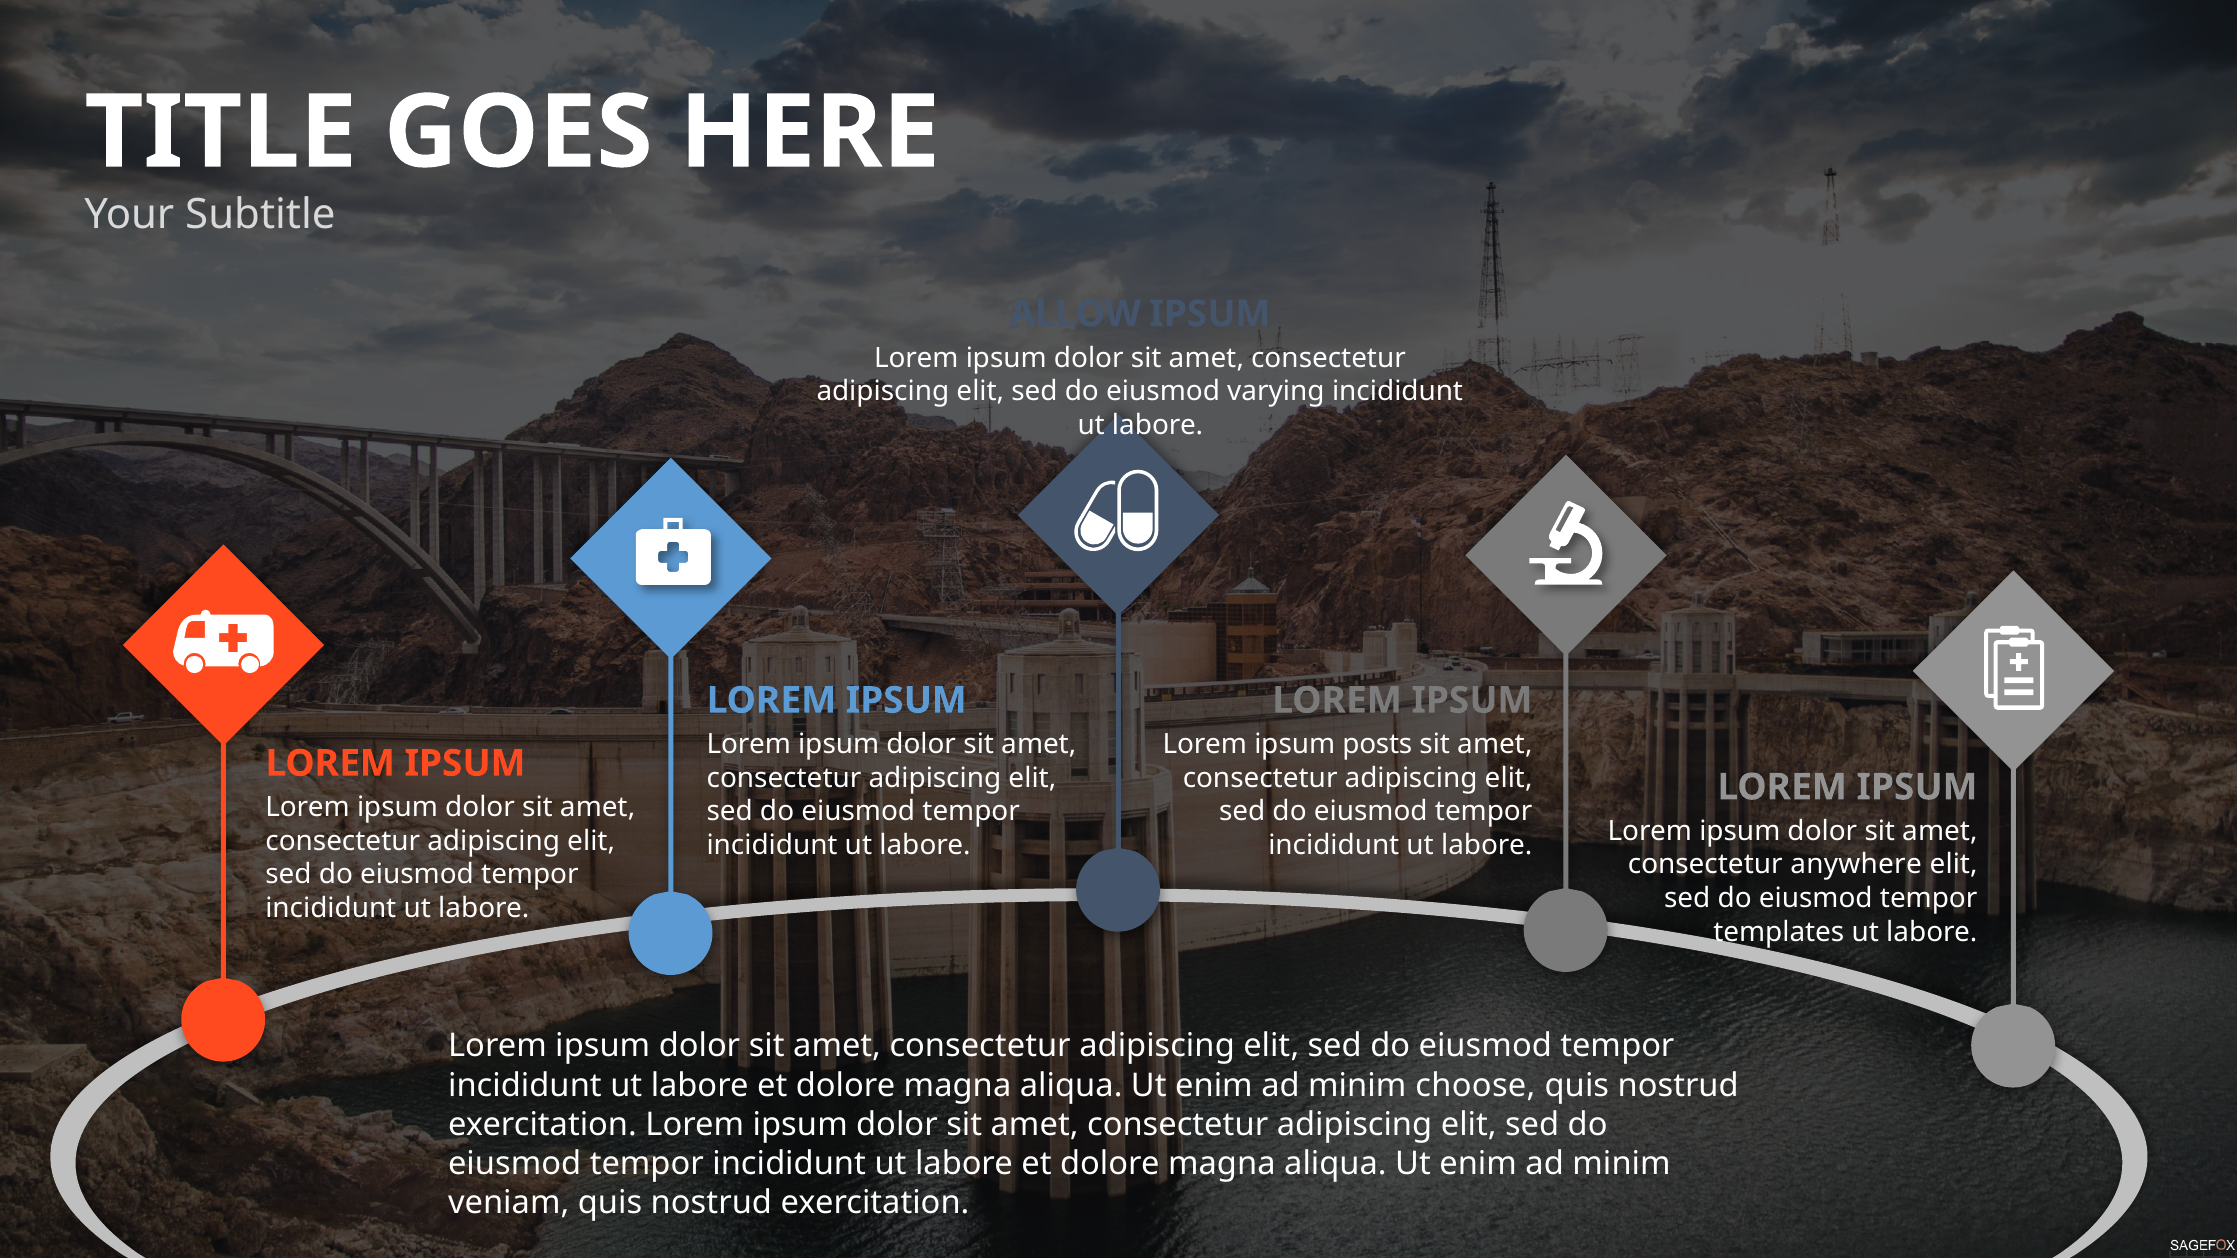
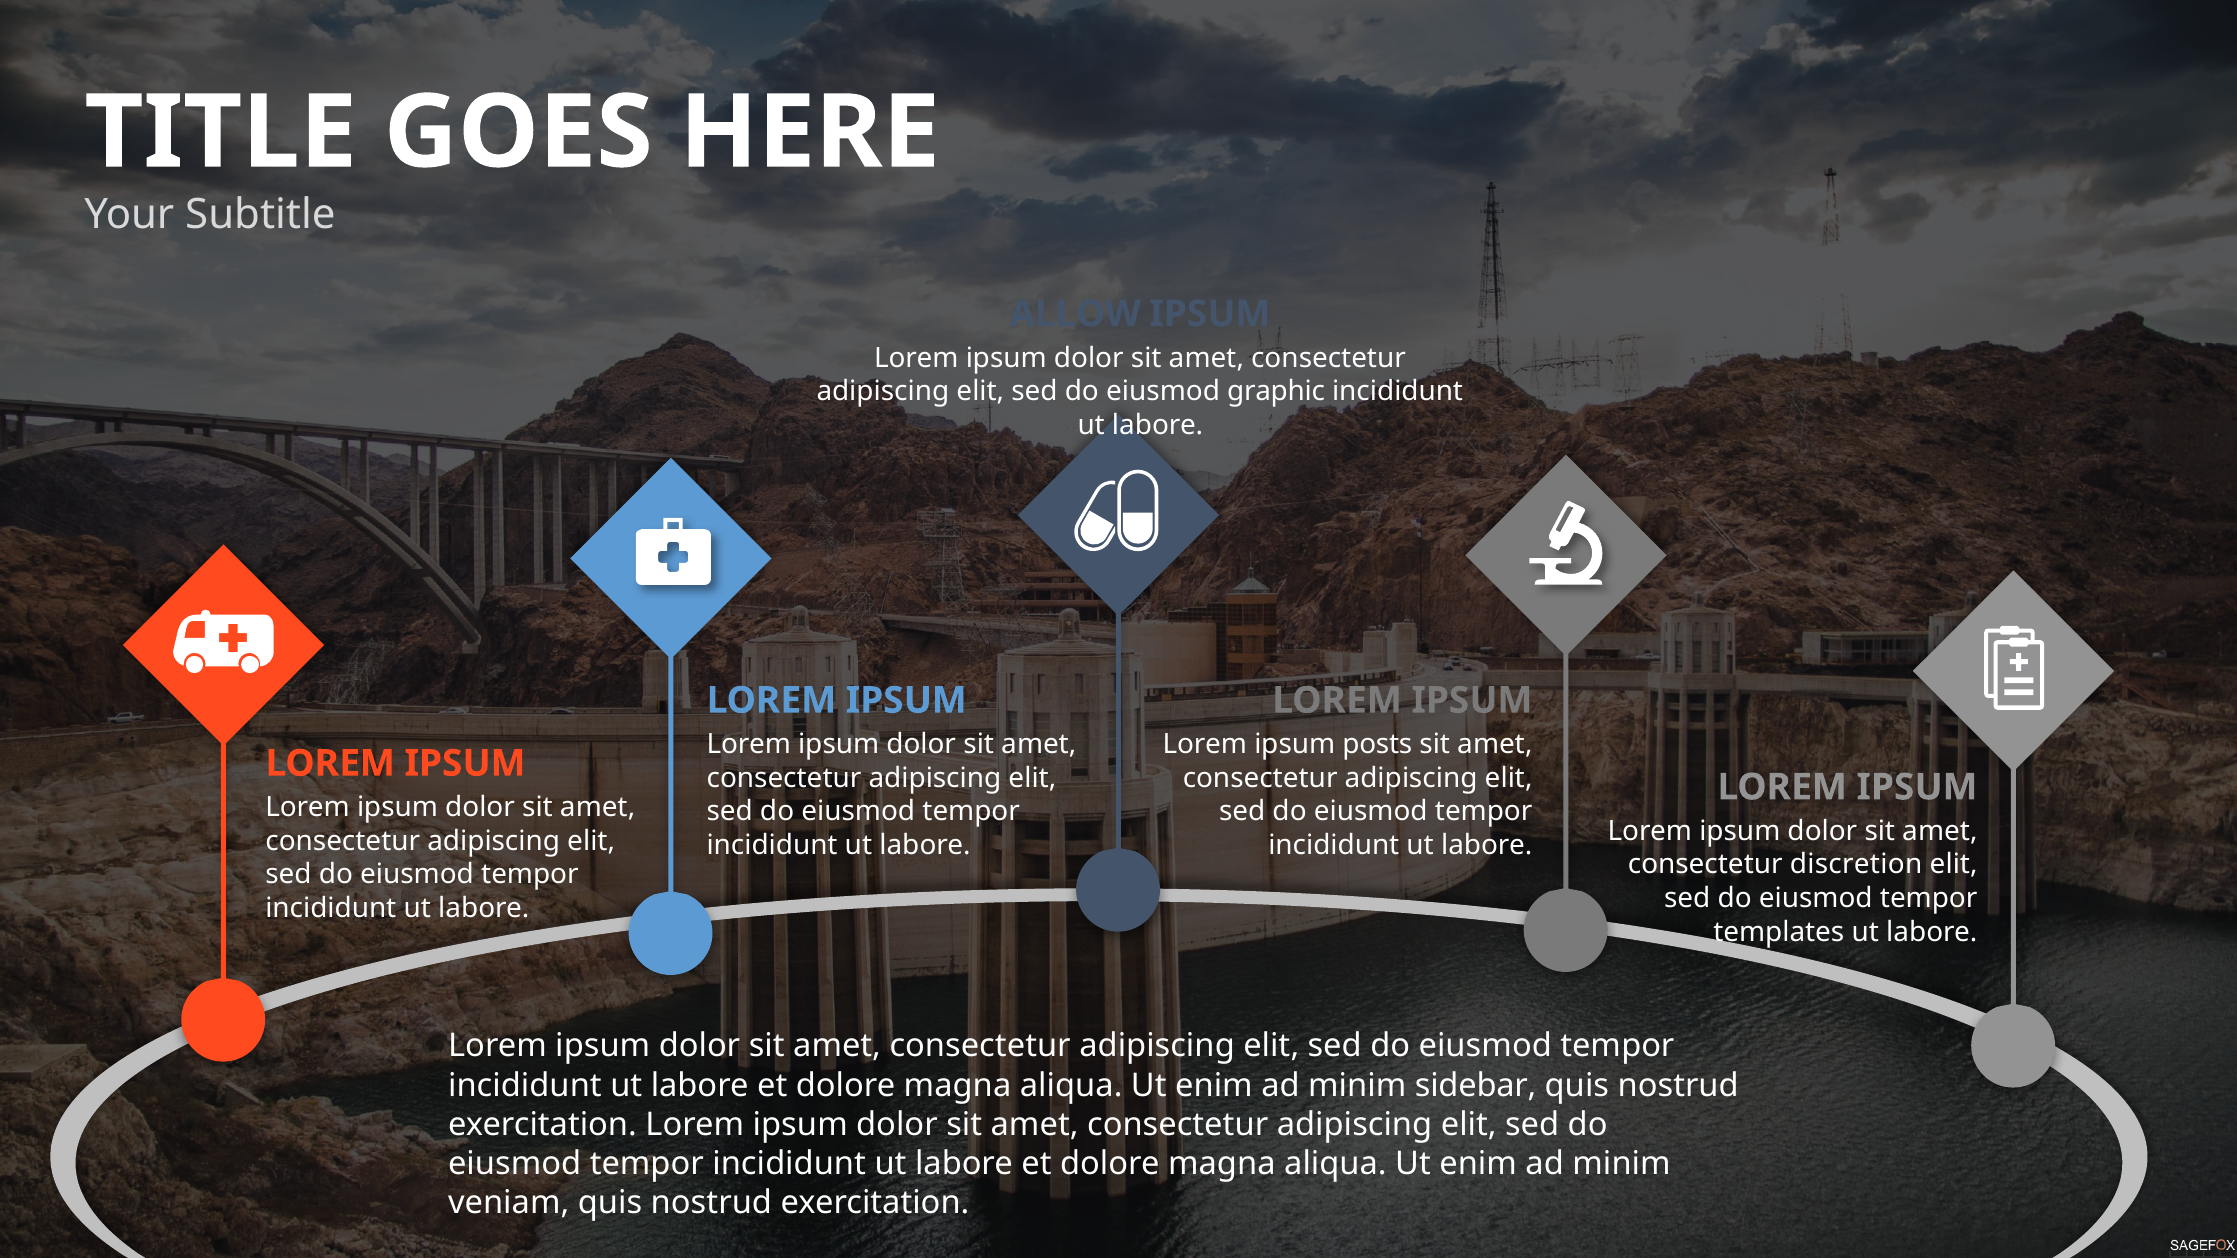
varying: varying -> graphic
anywhere: anywhere -> discretion
choose: choose -> sidebar
